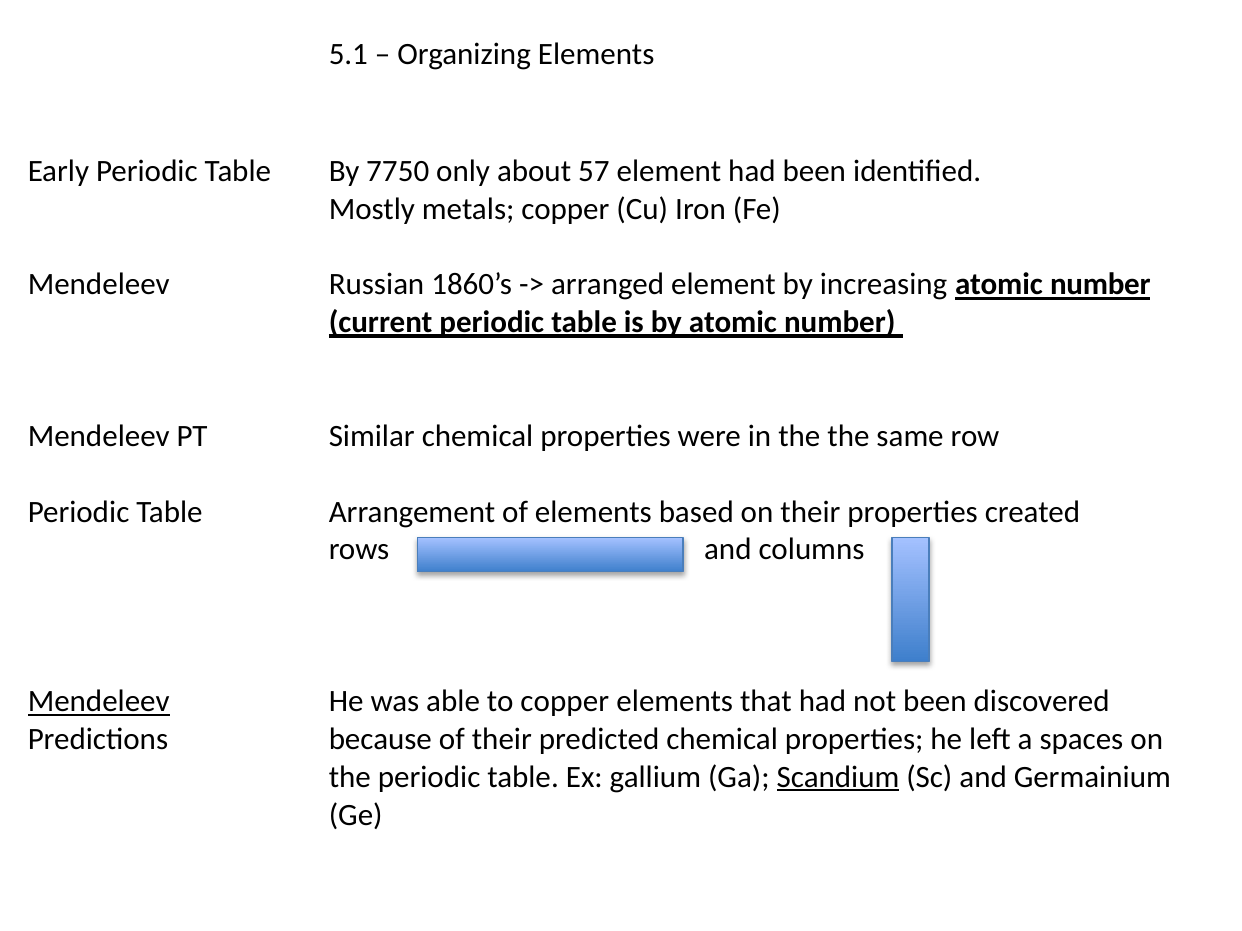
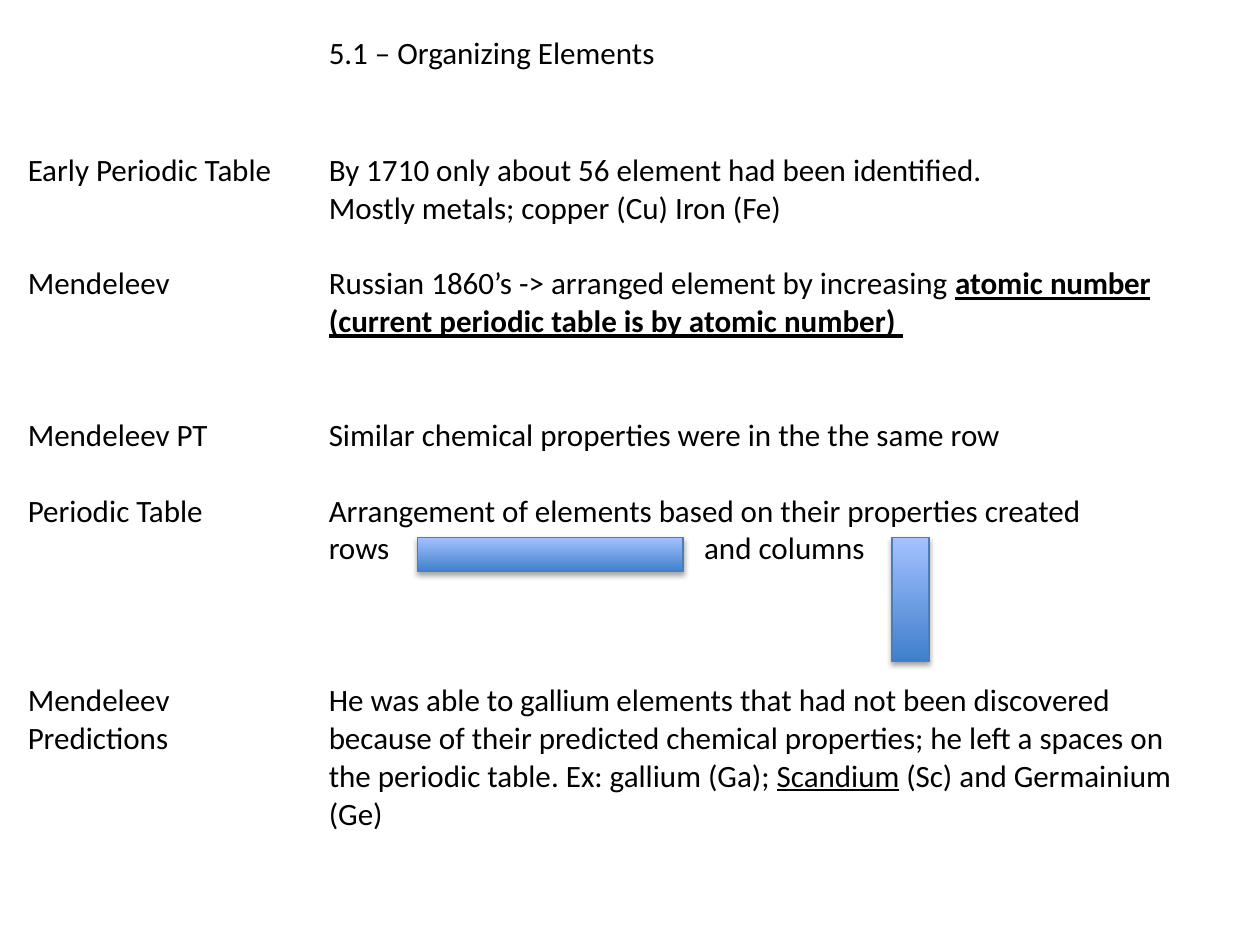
7750: 7750 -> 1710
57: 57 -> 56
Mendeleev at (99, 702) underline: present -> none
to copper: copper -> gallium
